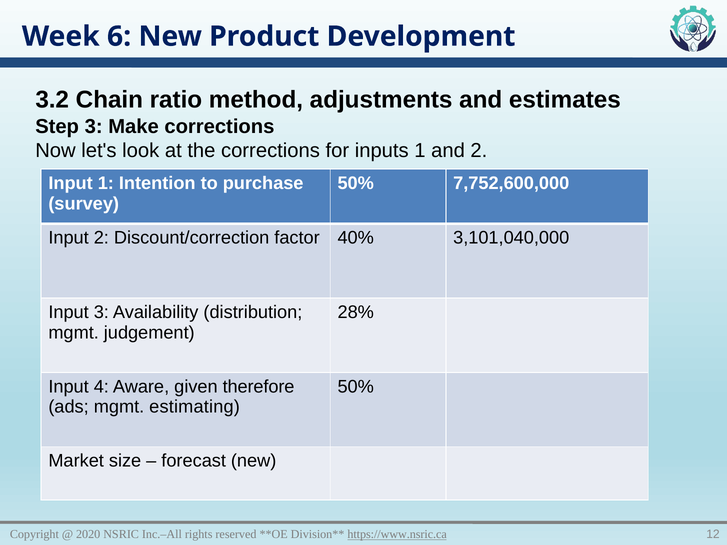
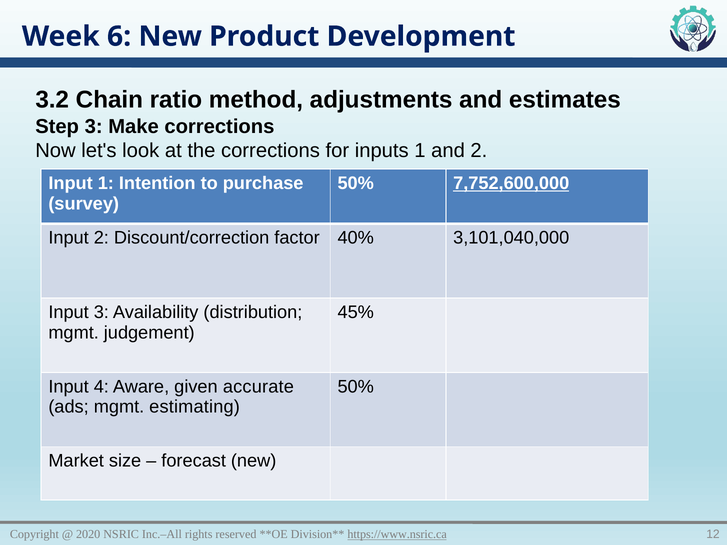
7,752,600,000 underline: none -> present
28%: 28% -> 45%
therefore: therefore -> accurate
